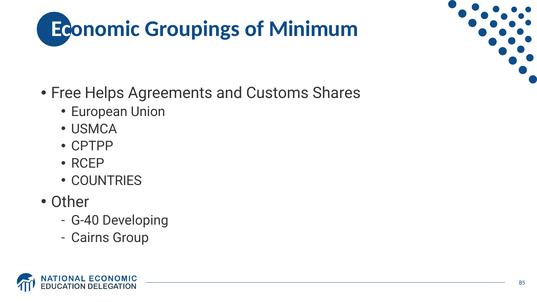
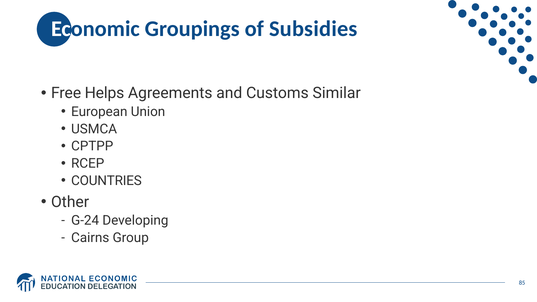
Minimum: Minimum -> Subsidies
Shares: Shares -> Similar
G-40: G-40 -> G-24
